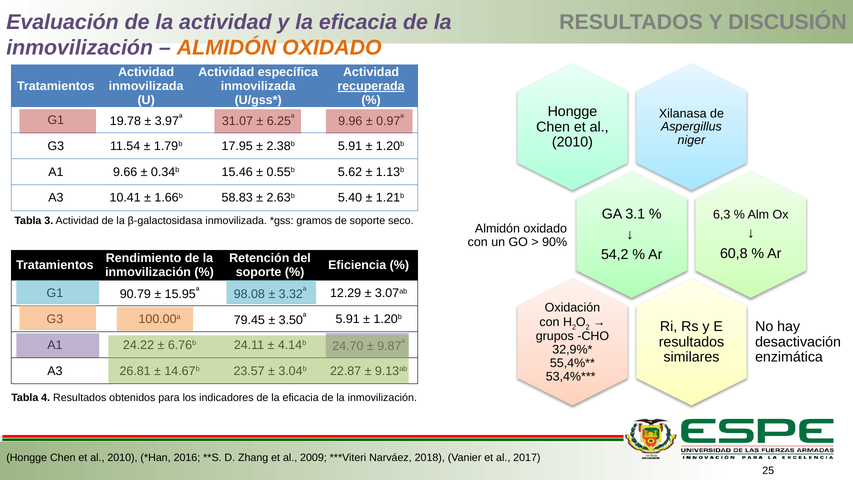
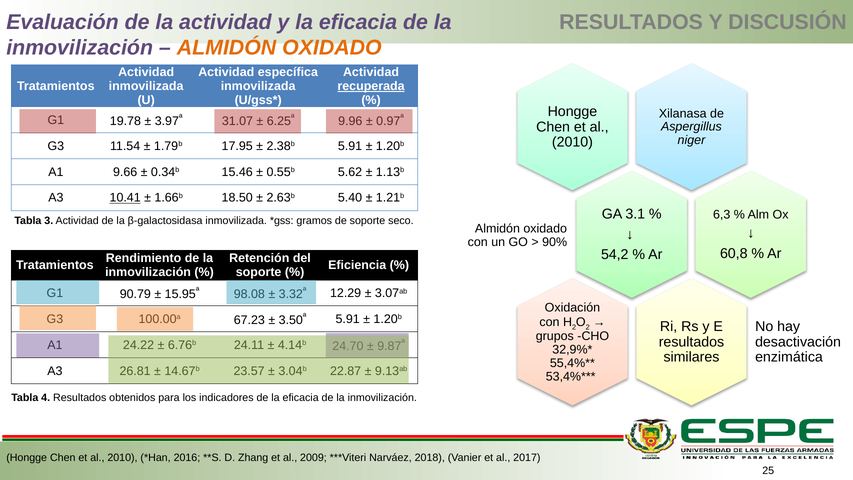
10.41 underline: none -> present
58.83: 58.83 -> 18.50
79.45: 79.45 -> 67.23
